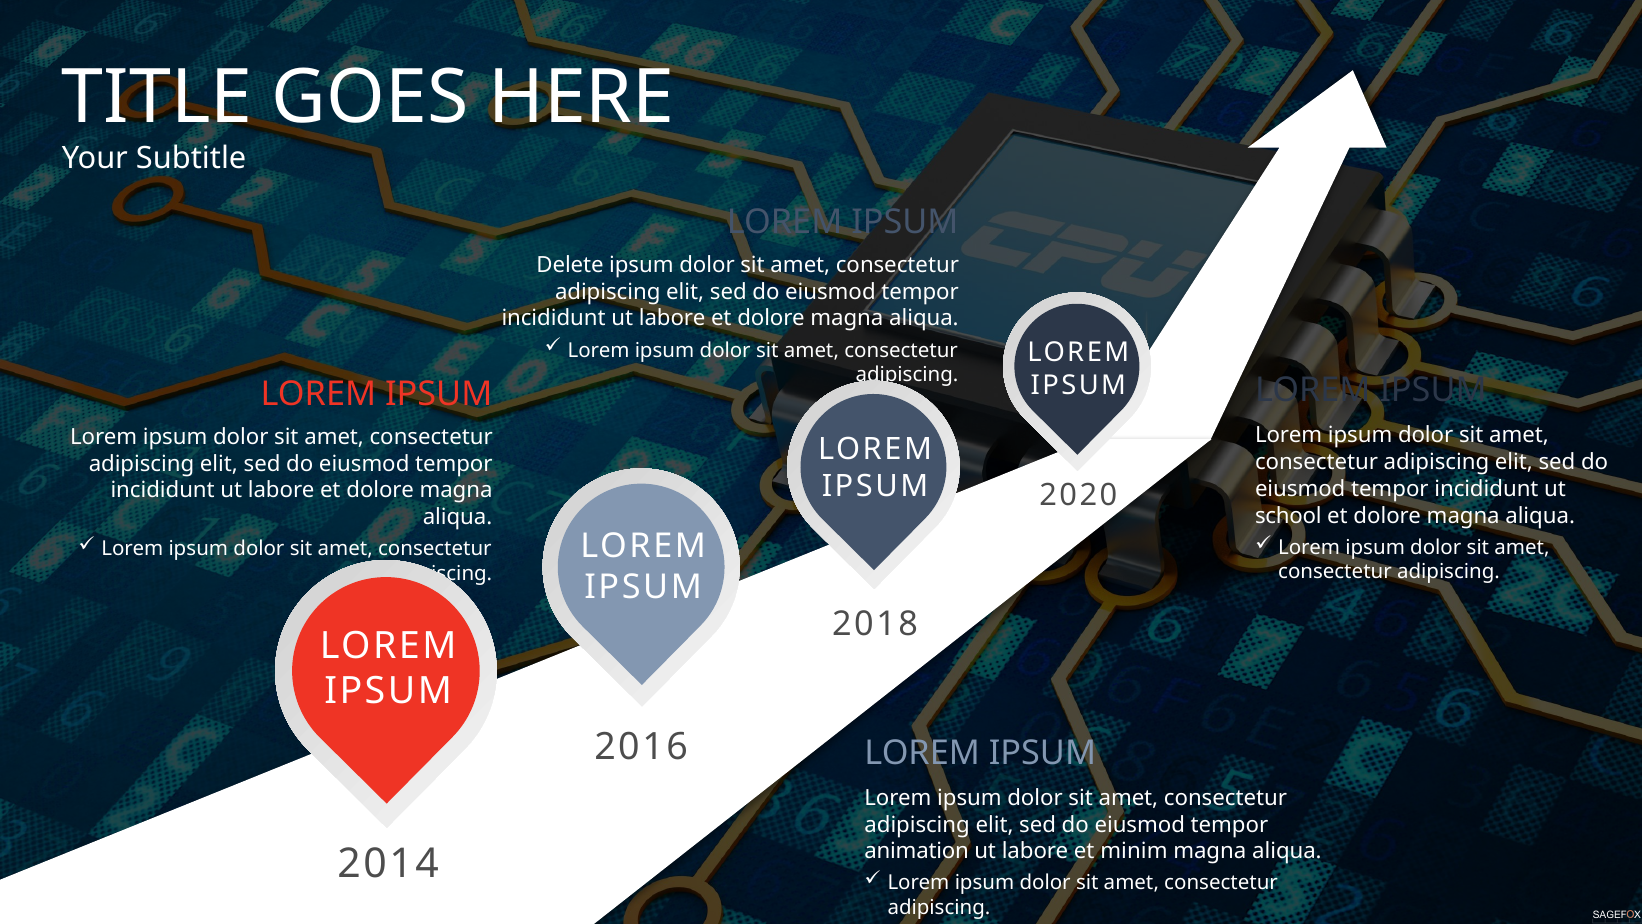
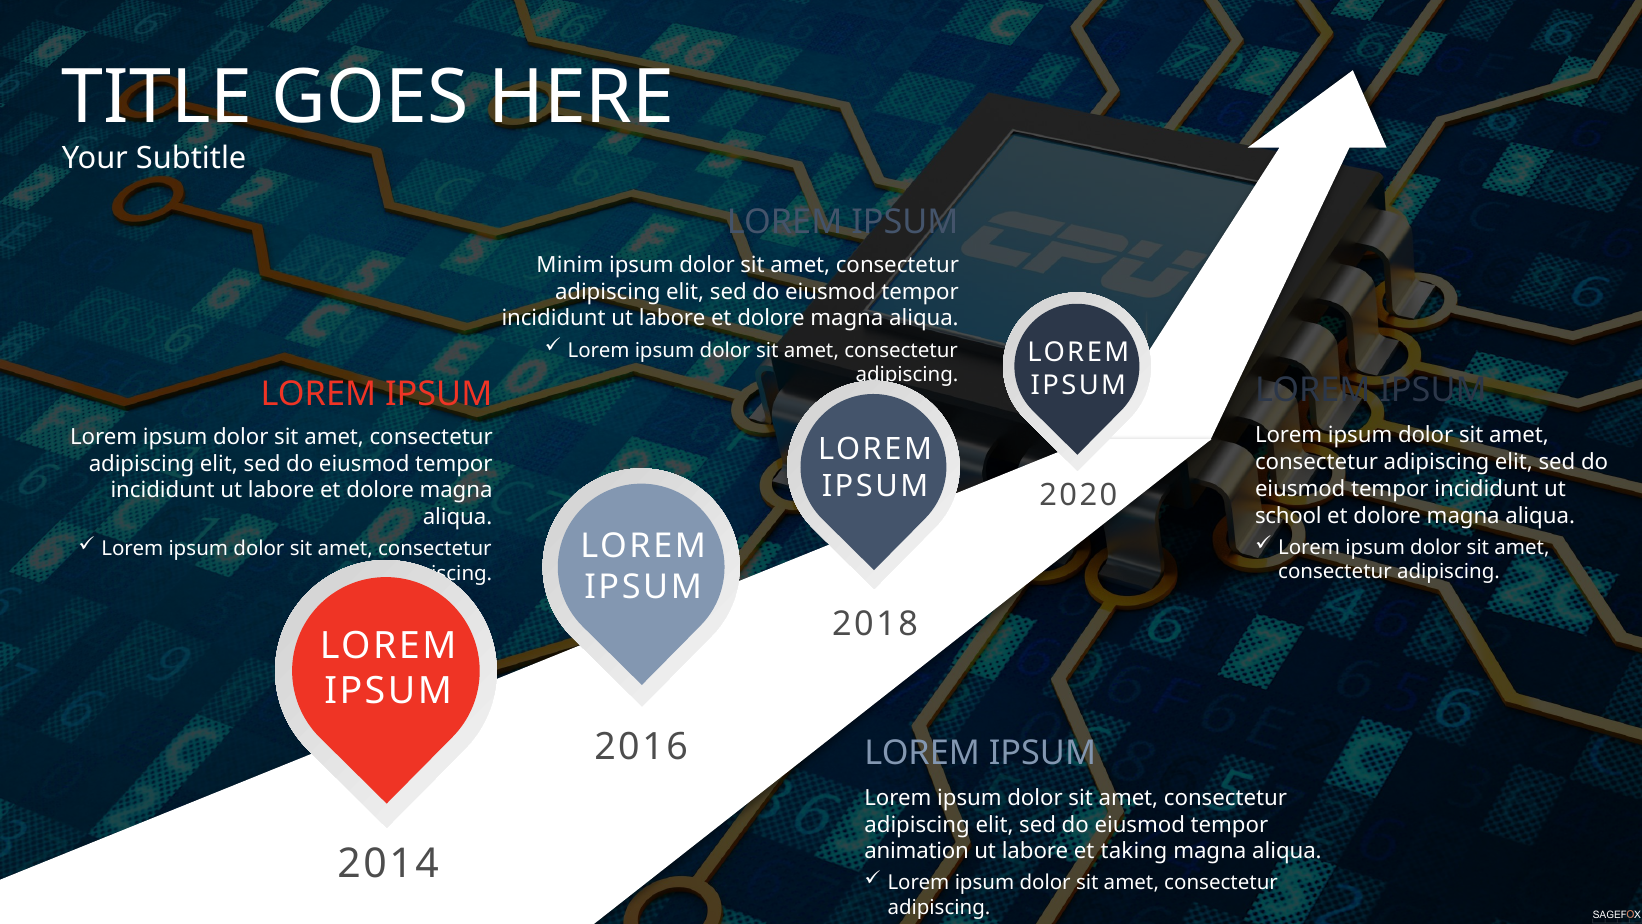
Delete: Delete -> Minim
minim: minim -> taking
